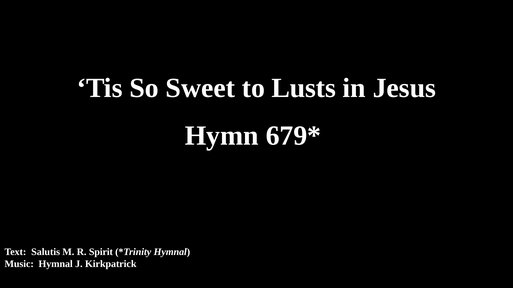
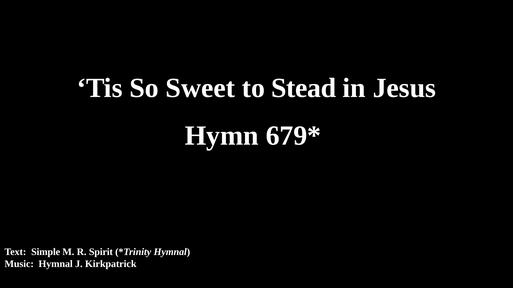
Lusts: Lusts -> Stead
Salutis: Salutis -> Simple
